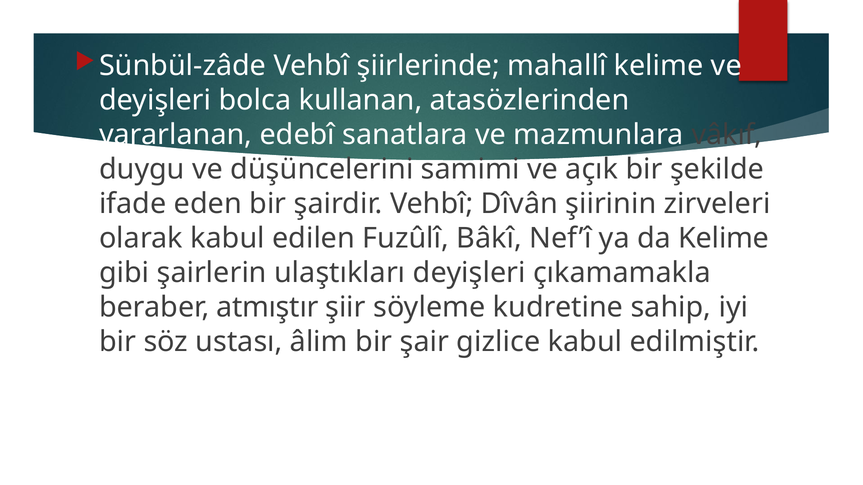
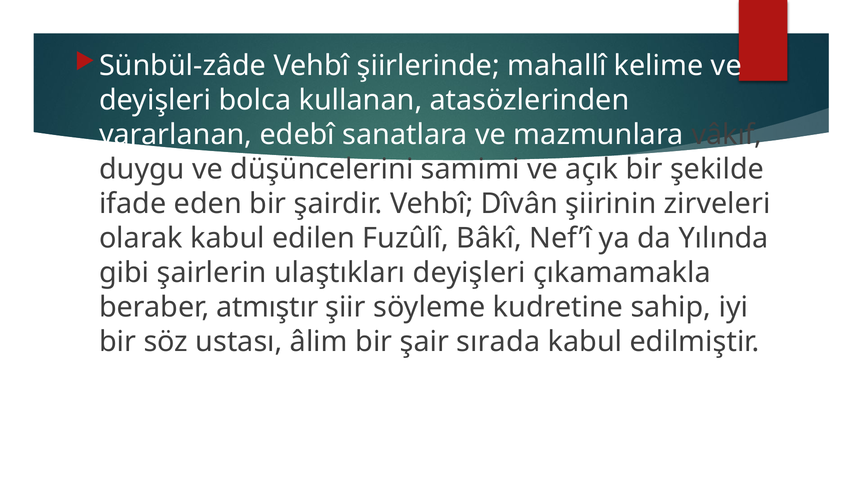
da Kelime: Kelime -> Yılında
gizlice: gizlice -> sırada
